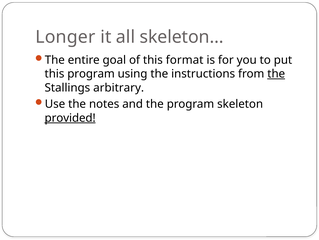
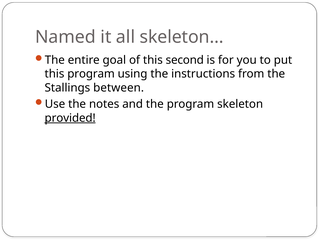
Longer: Longer -> Named
format: format -> second
the at (276, 74) underline: present -> none
arbitrary: arbitrary -> between
